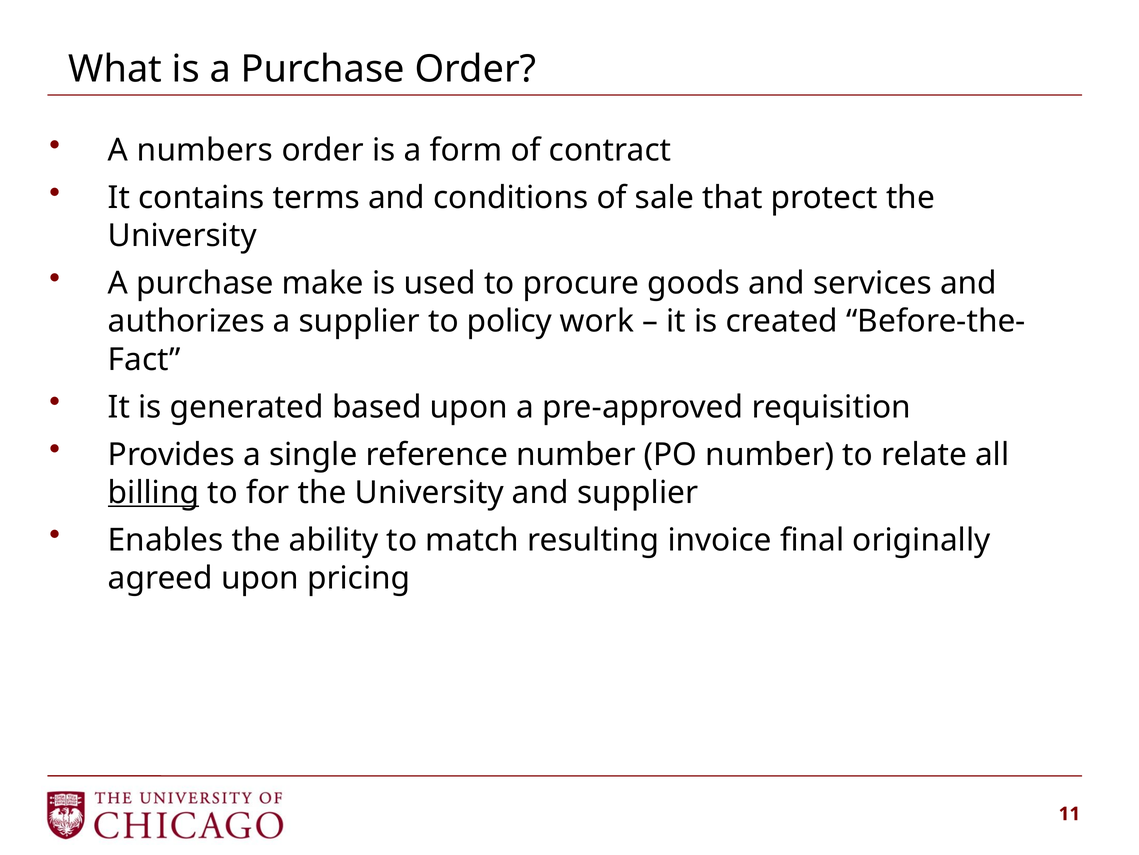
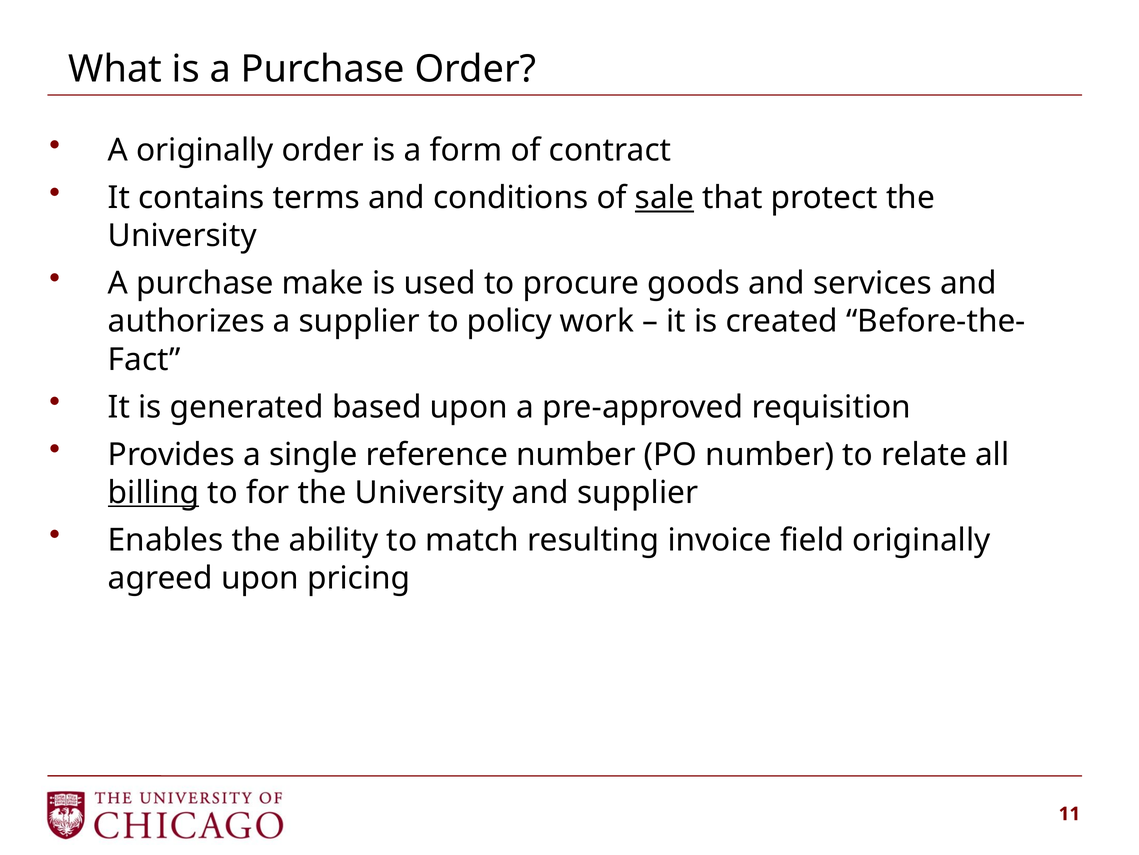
A numbers: numbers -> originally
sale underline: none -> present
final: final -> field
